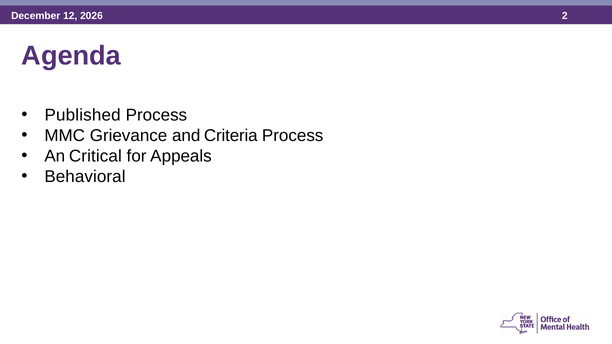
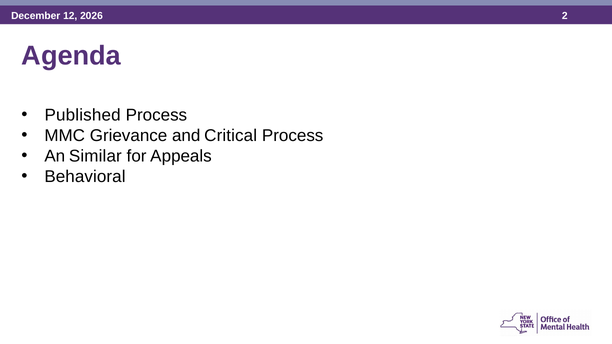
Criteria: Criteria -> Critical
Critical: Critical -> Similar
